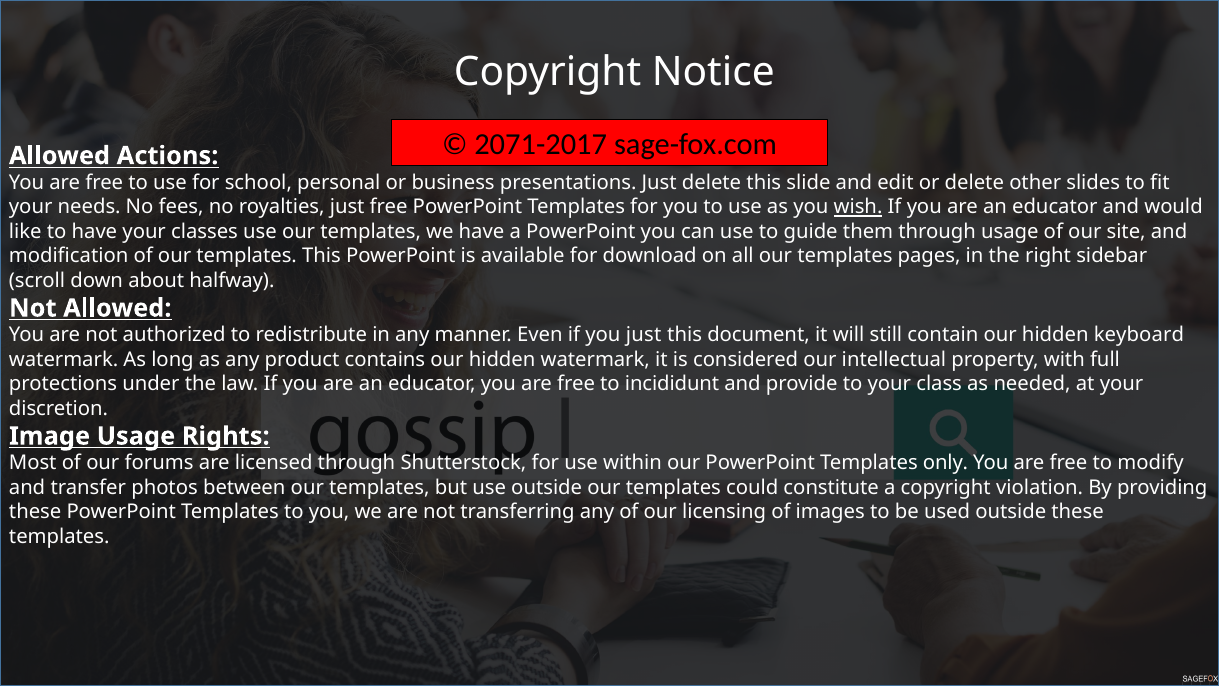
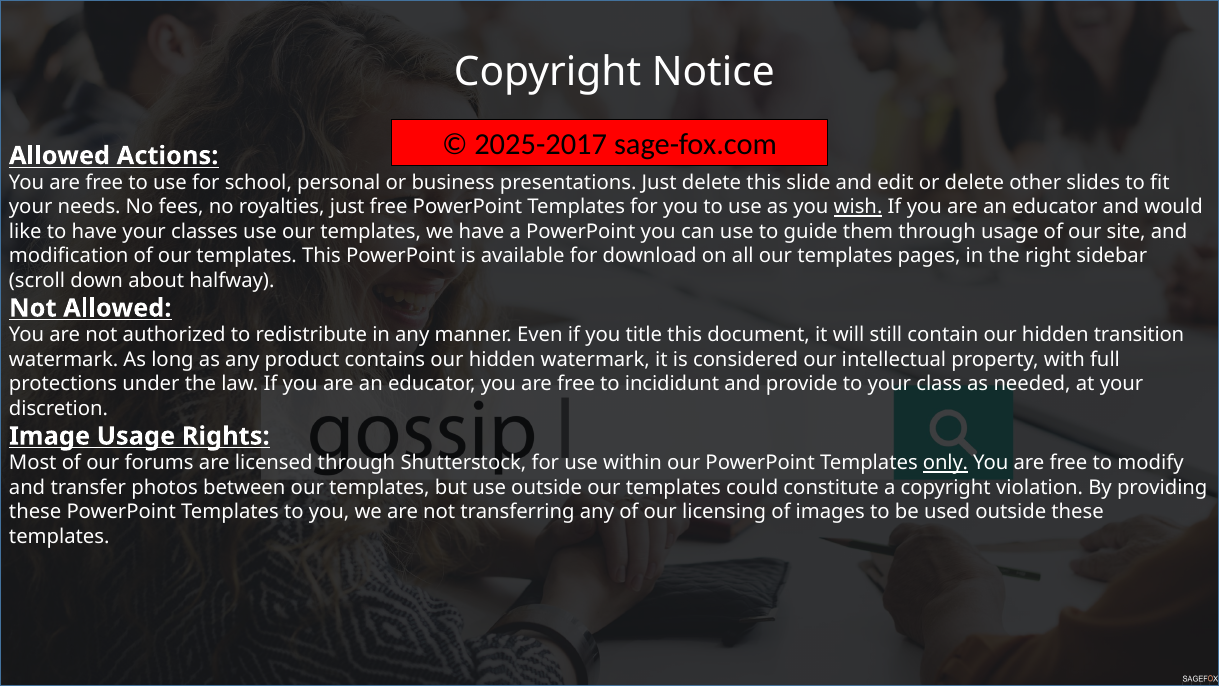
2071-2017: 2071-2017 -> 2025-2017
you just: just -> title
keyboard: keyboard -> transition
only underline: none -> present
